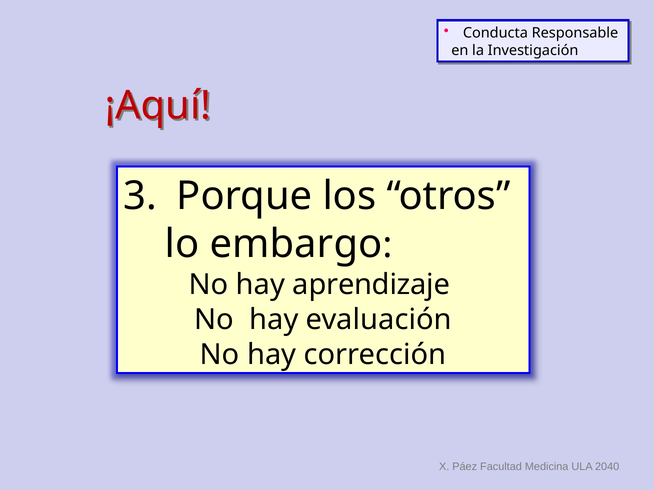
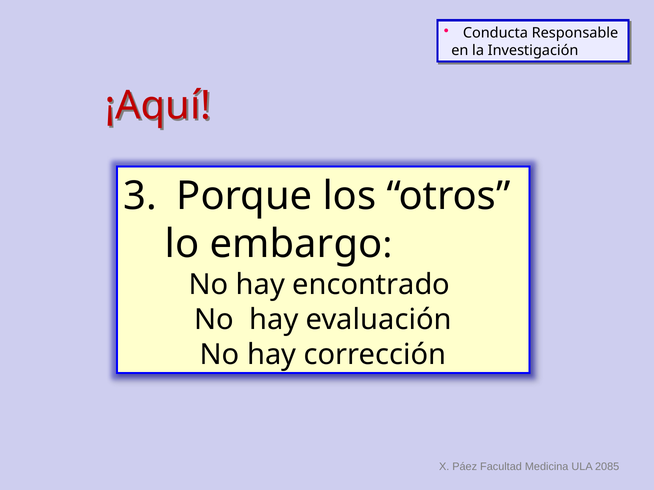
aprendizaje: aprendizaje -> encontrado
2040: 2040 -> 2085
